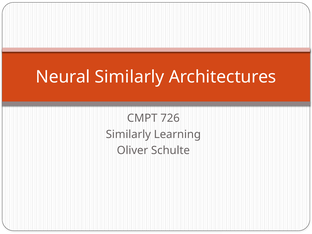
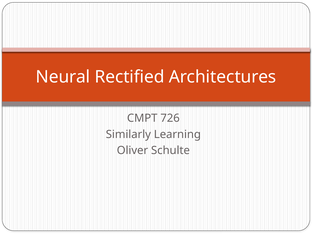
Neural Similarly: Similarly -> Rectified
